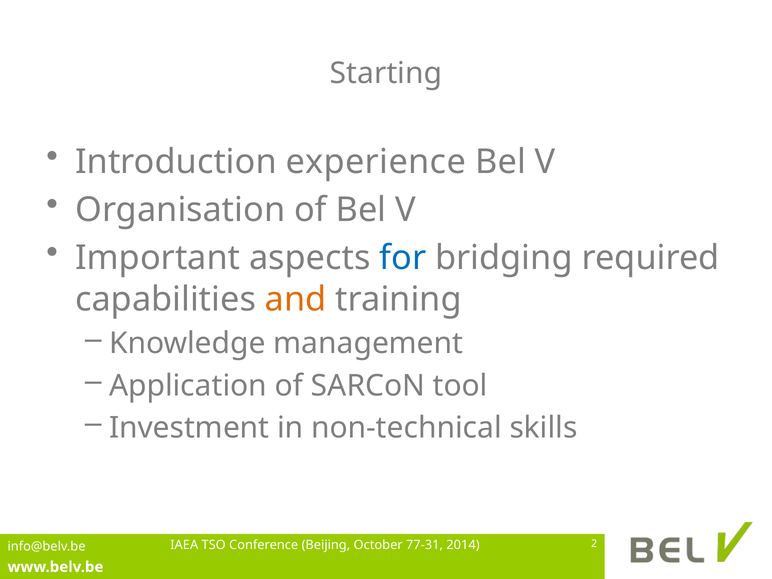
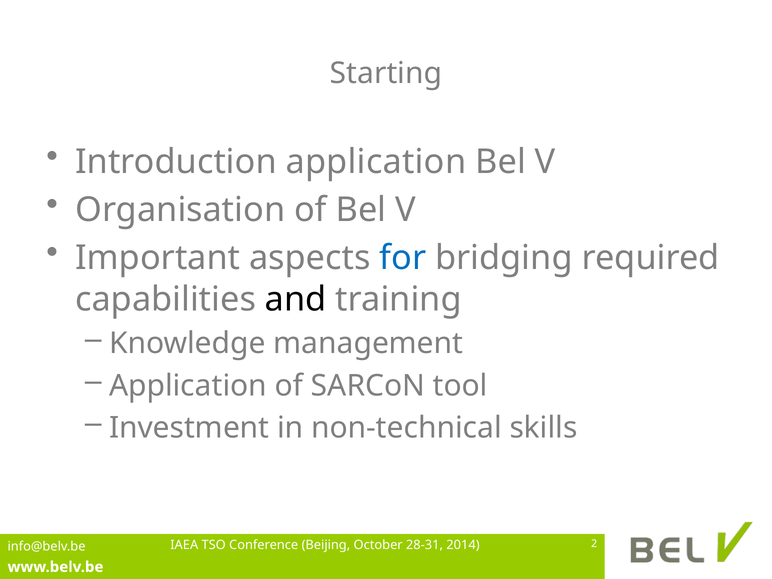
Introduction experience: experience -> application
and colour: orange -> black
77-31: 77-31 -> 28-31
